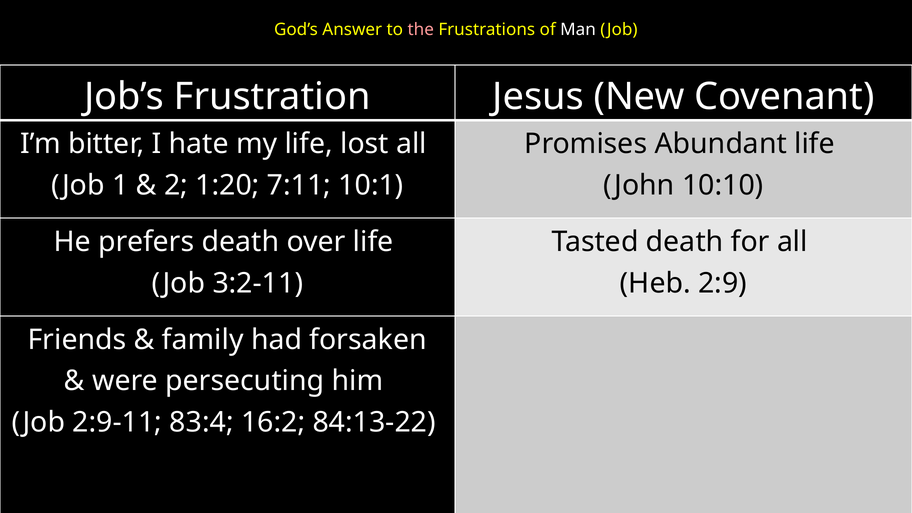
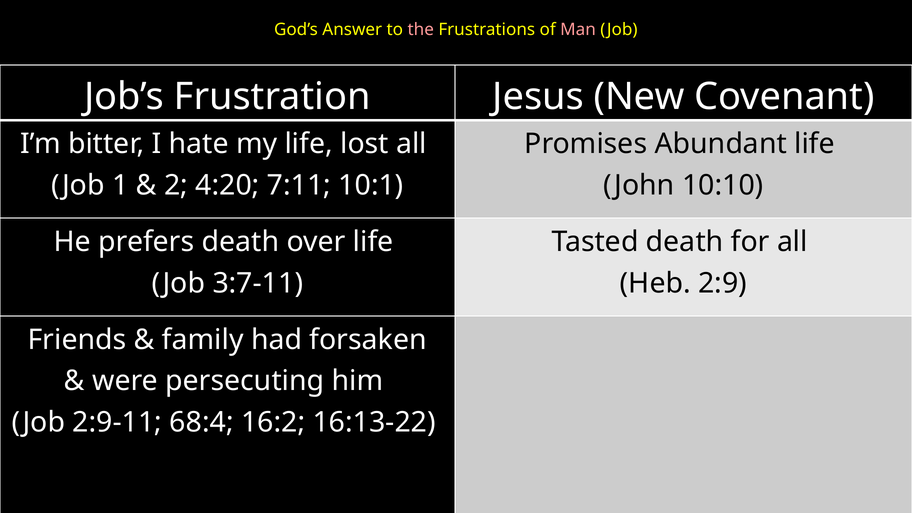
Man colour: white -> pink
1:20: 1:20 -> 4:20
3:2-11: 3:2-11 -> 3:7-11
83:4: 83:4 -> 68:4
84:13-22: 84:13-22 -> 16:13-22
